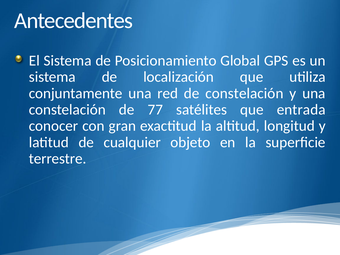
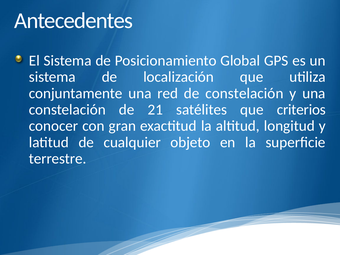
77: 77 -> 21
entrada: entrada -> criterios
